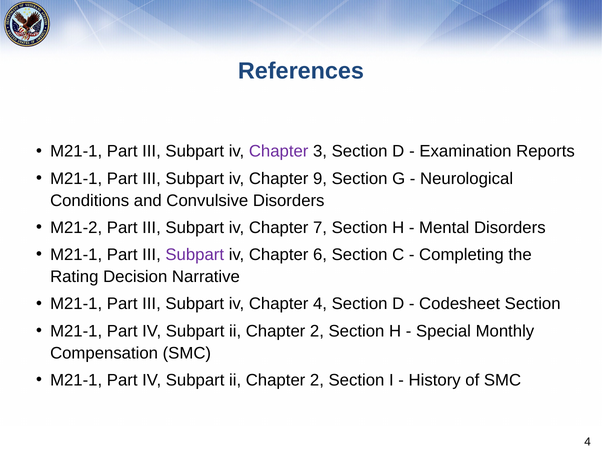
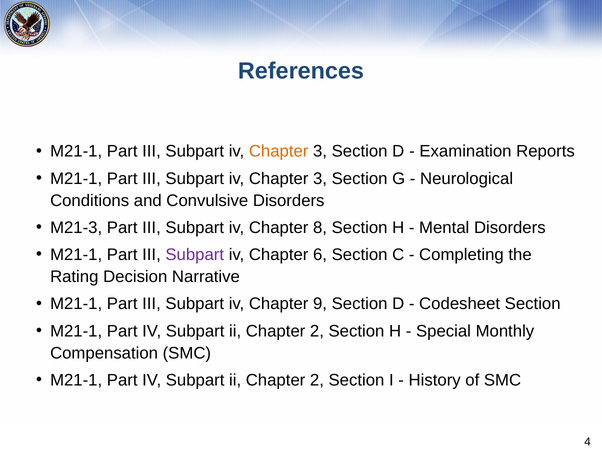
Chapter at (279, 152) colour: purple -> orange
9 at (320, 179): 9 -> 3
M21-2: M21-2 -> M21-3
7: 7 -> 8
Chapter 4: 4 -> 9
